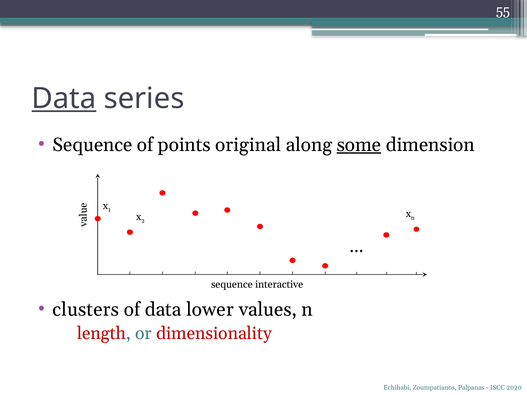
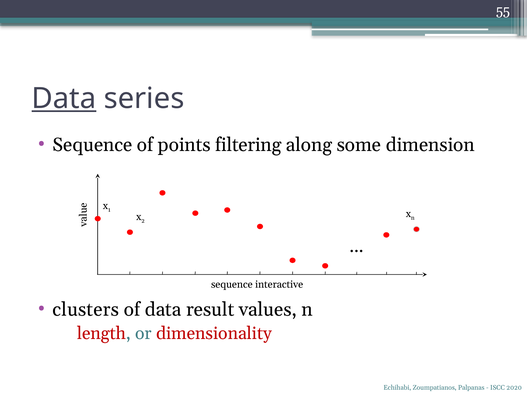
original: original -> filtering
some underline: present -> none
lower: lower -> result
